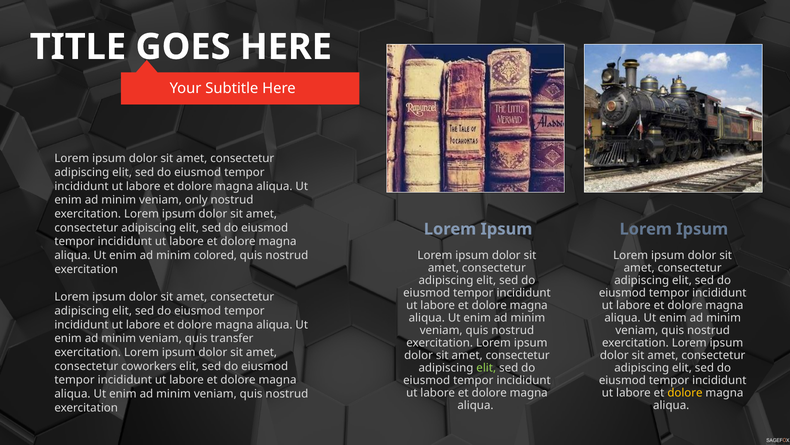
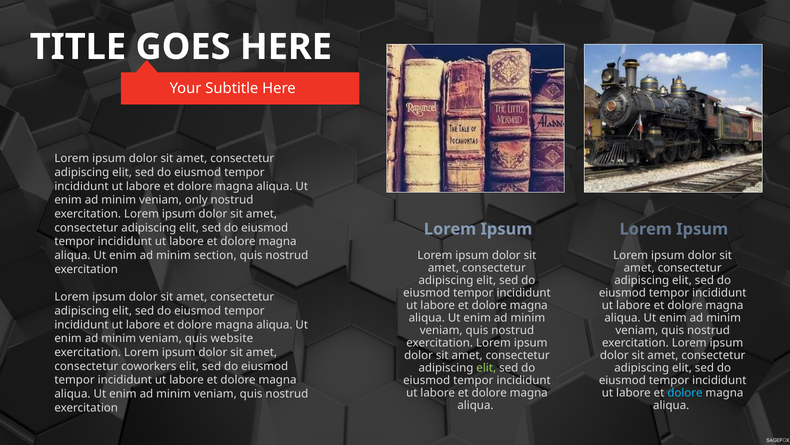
colored: colored -> section
transfer: transfer -> website
dolore at (685, 392) colour: yellow -> light blue
